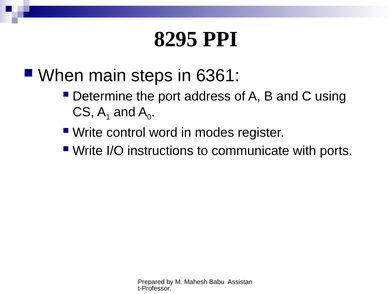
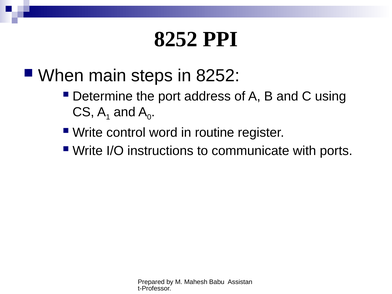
8295 at (176, 39): 8295 -> 8252
in 6361: 6361 -> 8252
modes: modes -> routine
